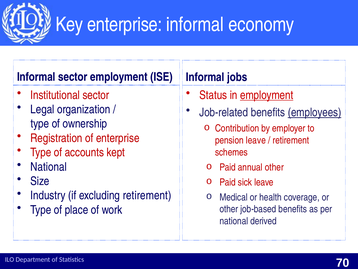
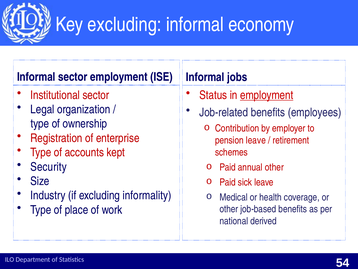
Key enterprise: enterprise -> excluding
employees underline: present -> none
National at (49, 167): National -> Security
excluding retirement: retirement -> informality
70: 70 -> 54
